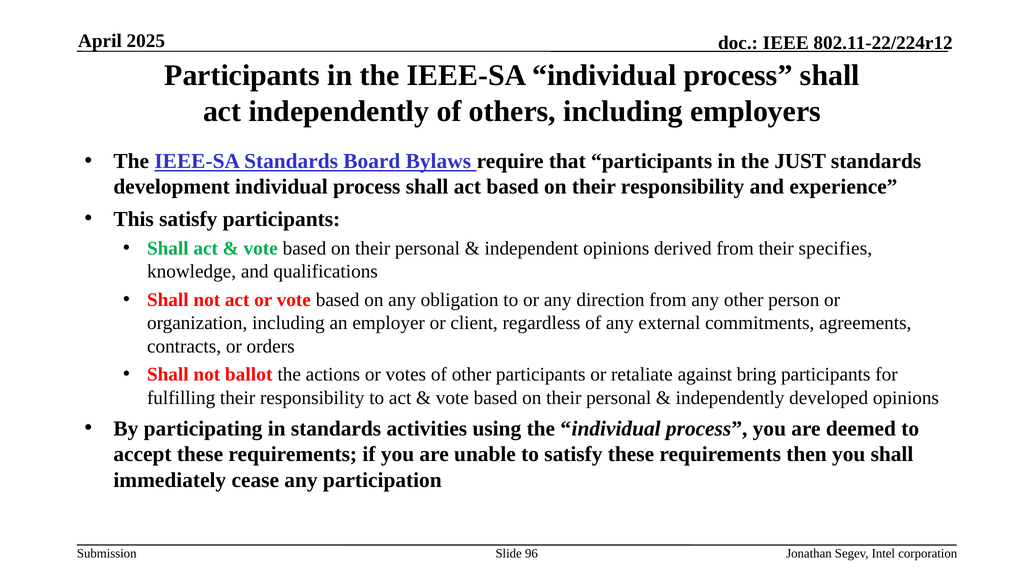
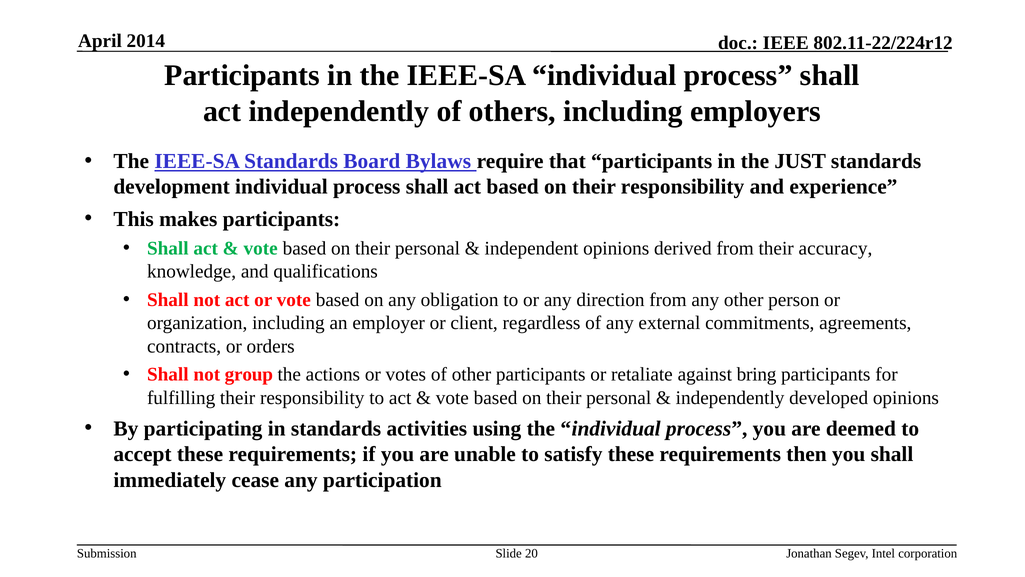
2025: 2025 -> 2014
This satisfy: satisfy -> makes
specifies: specifies -> accuracy
ballot: ballot -> group
96: 96 -> 20
